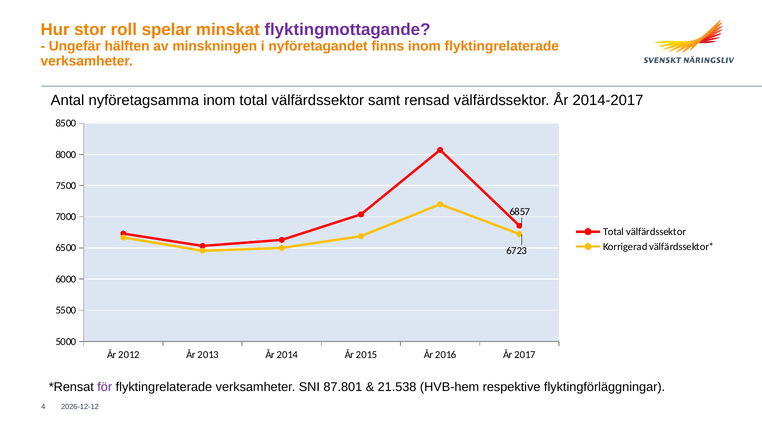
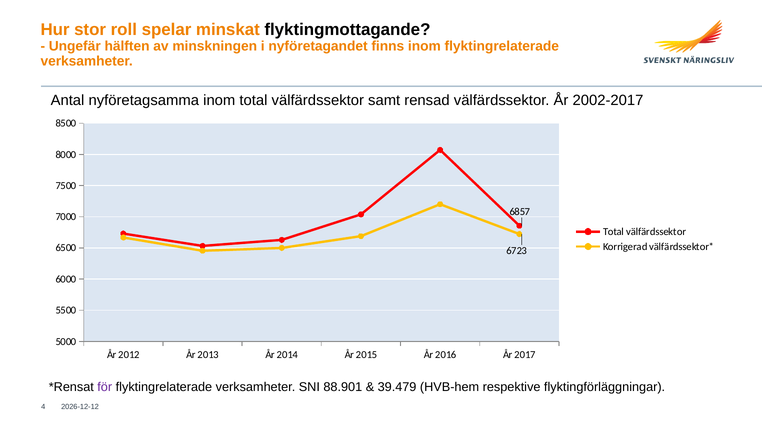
flyktingmottagande colour: purple -> black
2014-2017: 2014-2017 -> 2002-2017
87.801: 87.801 -> 88.901
21.538: 21.538 -> 39.479
